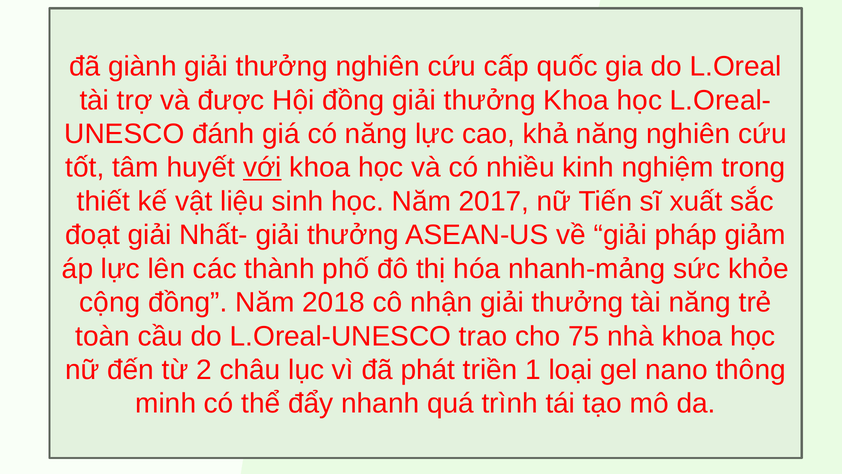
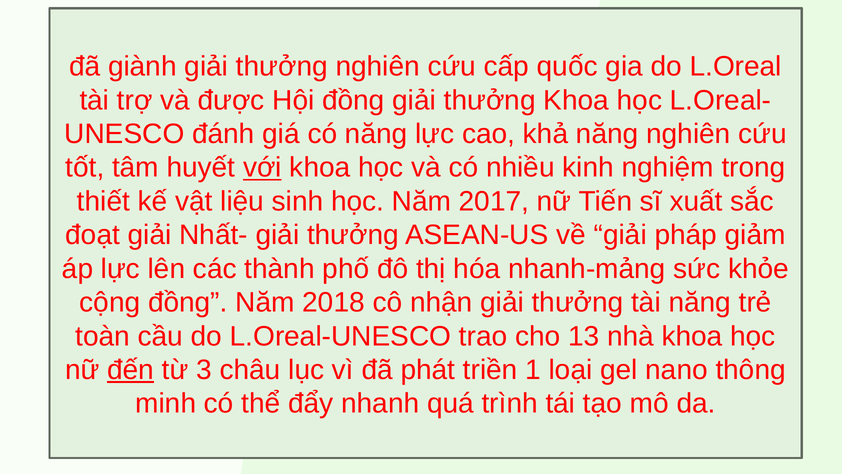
75: 75 -> 13
đến underline: none -> present
2: 2 -> 3
